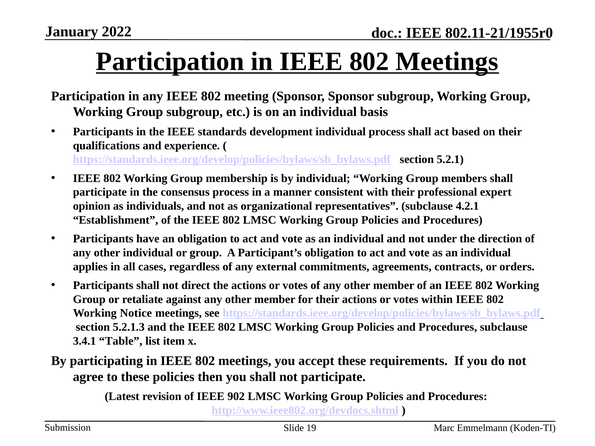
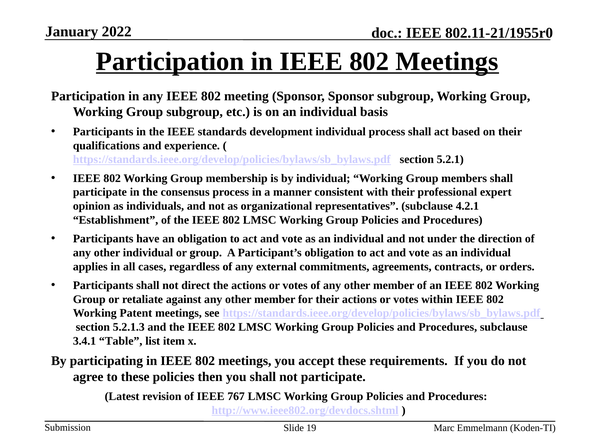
Notice: Notice -> Patent
902: 902 -> 767
